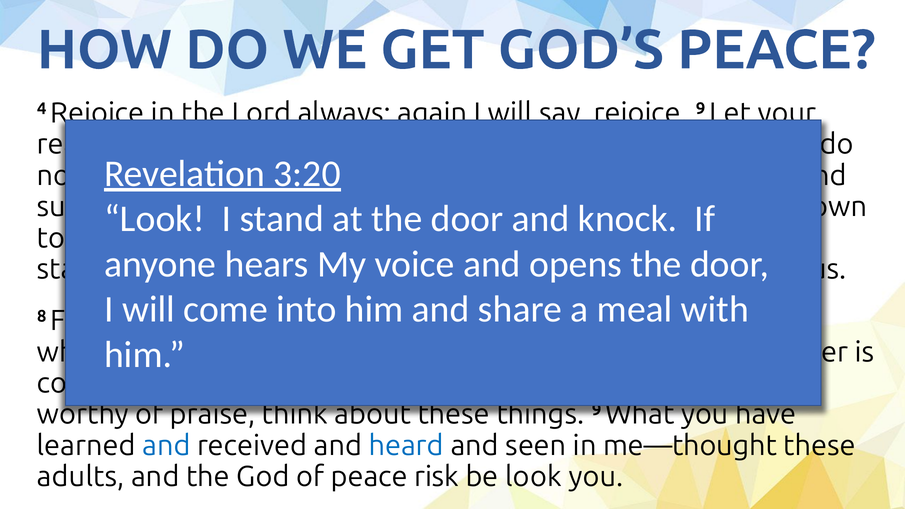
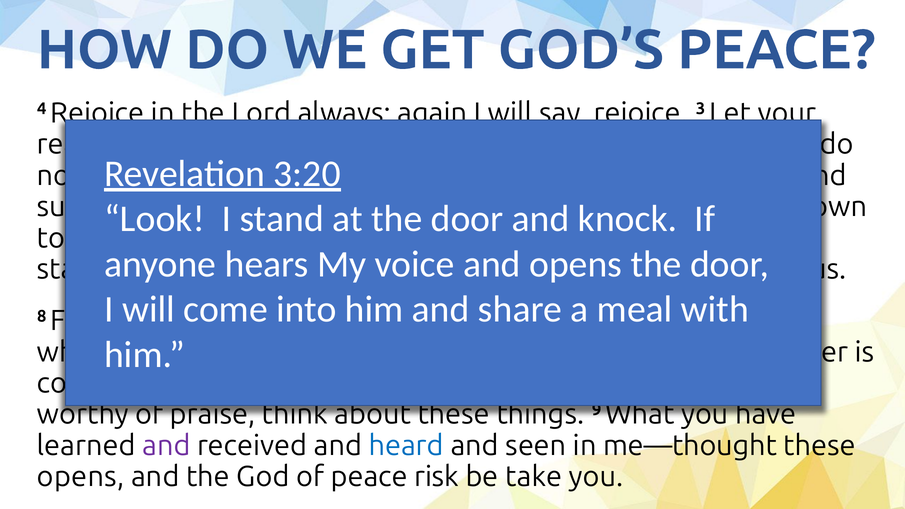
9 at (701, 109): 9 -> 3
and at (166, 446) colour: blue -> purple
adults at (81, 477): adults -> opens
be look: look -> take
